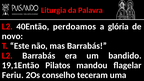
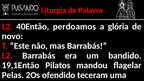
Feriu: Feriu -> Pelas
conselho: conselho -> ofendido
